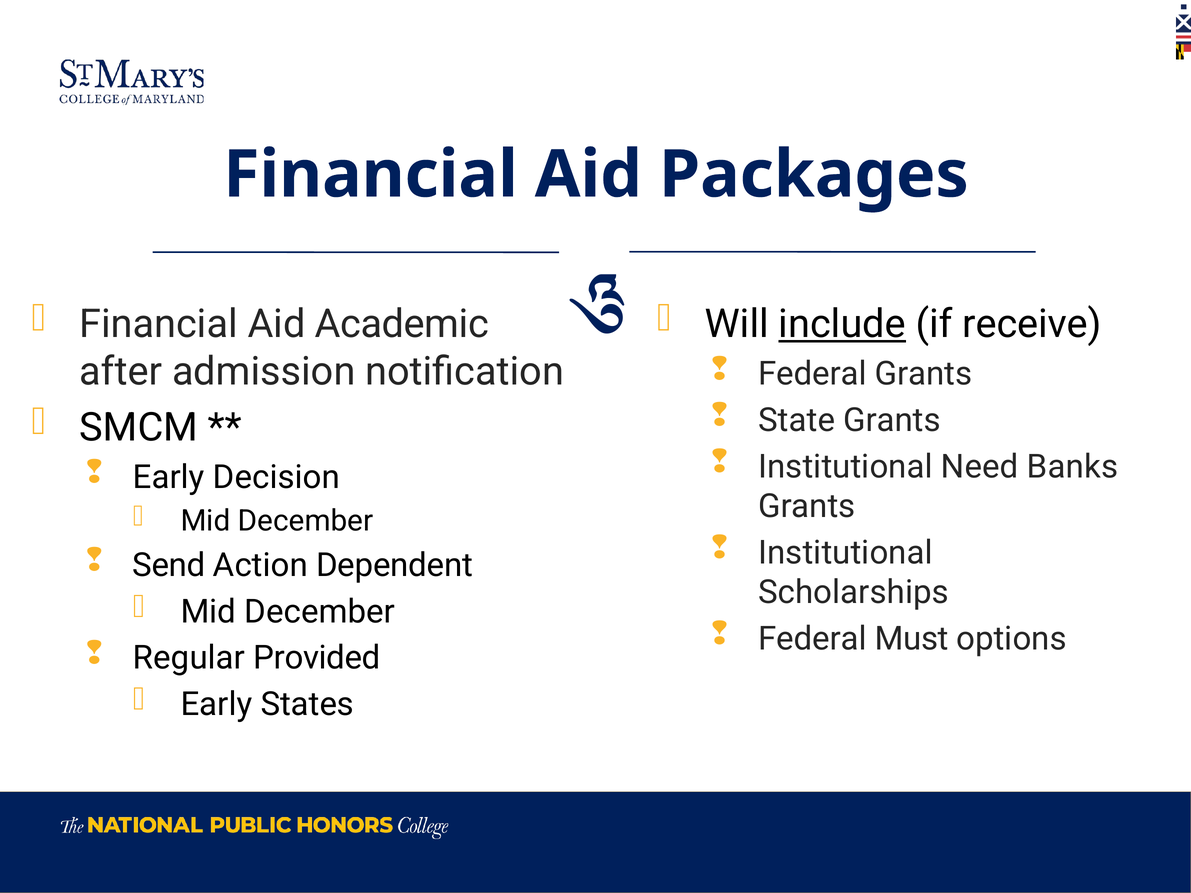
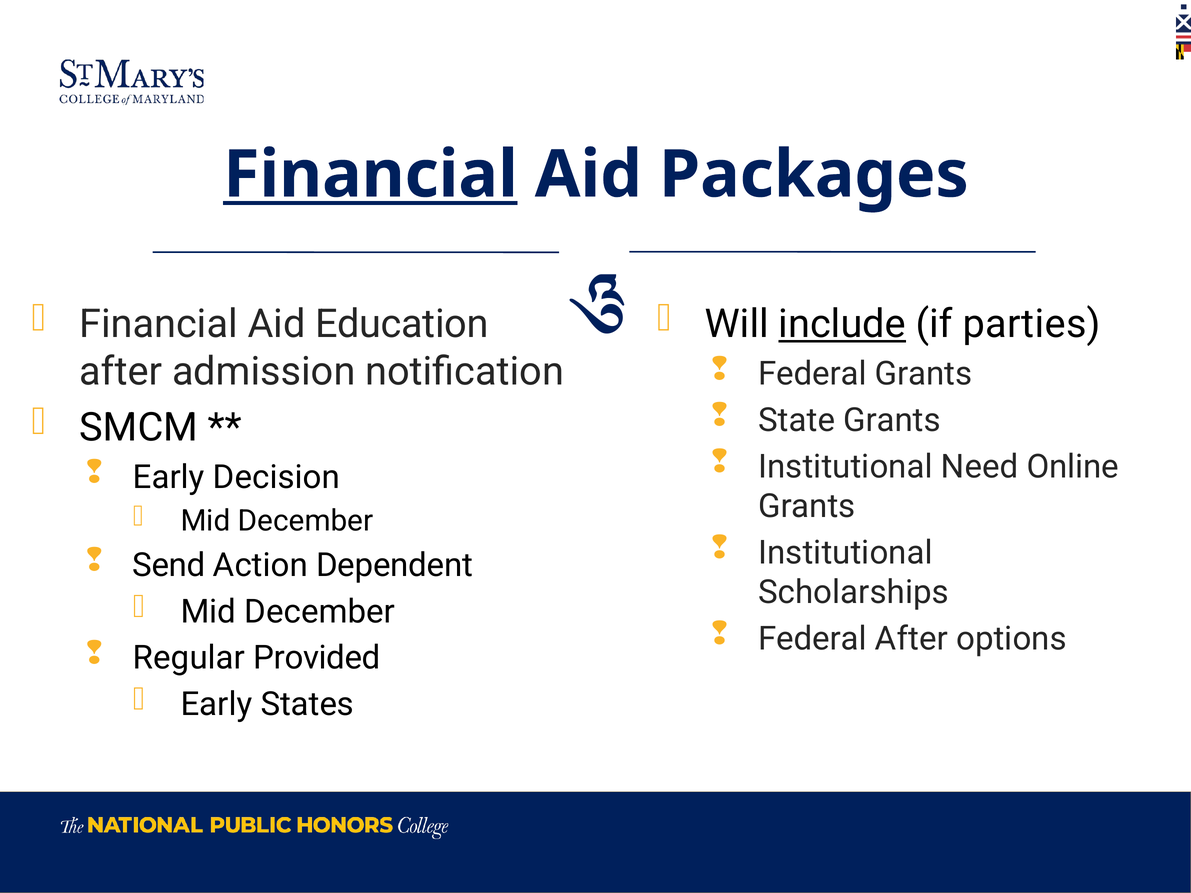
Financial at (370, 175) underline: none -> present
Academic: Academic -> Education
receive: receive -> parties
Banks: Banks -> Online
Federal Must: Must -> After
